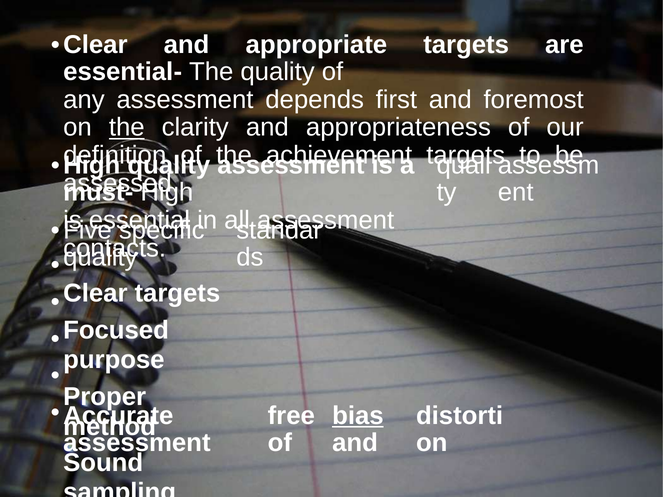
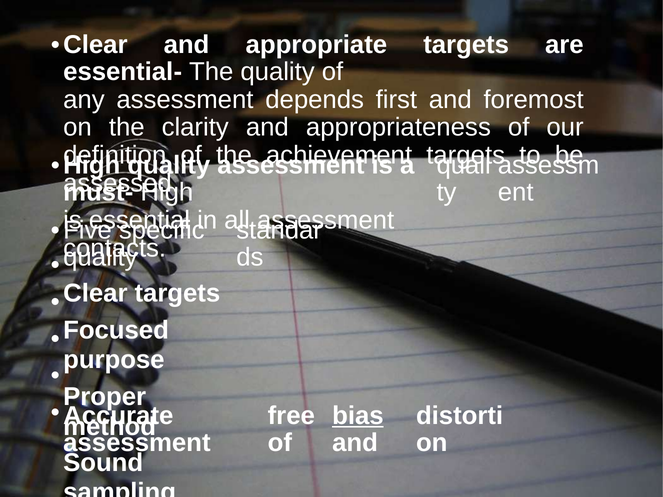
the at (127, 128) underline: present -> none
